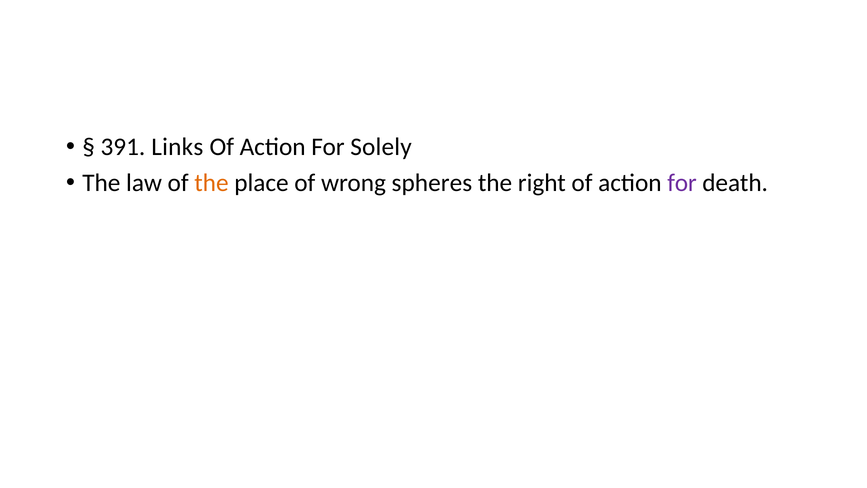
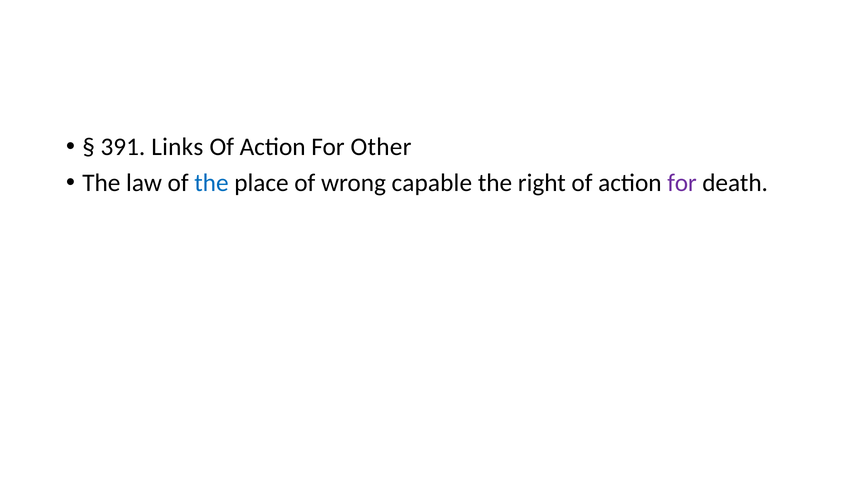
Solely: Solely -> Other
the at (211, 183) colour: orange -> blue
spheres: spheres -> capable
